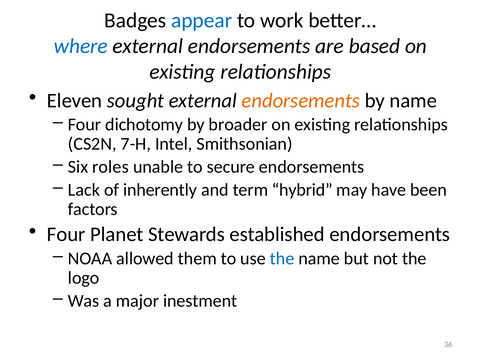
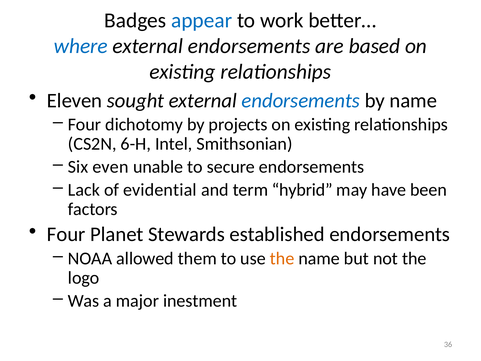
endorsements at (301, 100) colour: orange -> blue
broader: broader -> projects
7-H: 7-H -> 6-H
roles: roles -> even
inherently: inherently -> evidential
the at (282, 258) colour: blue -> orange
